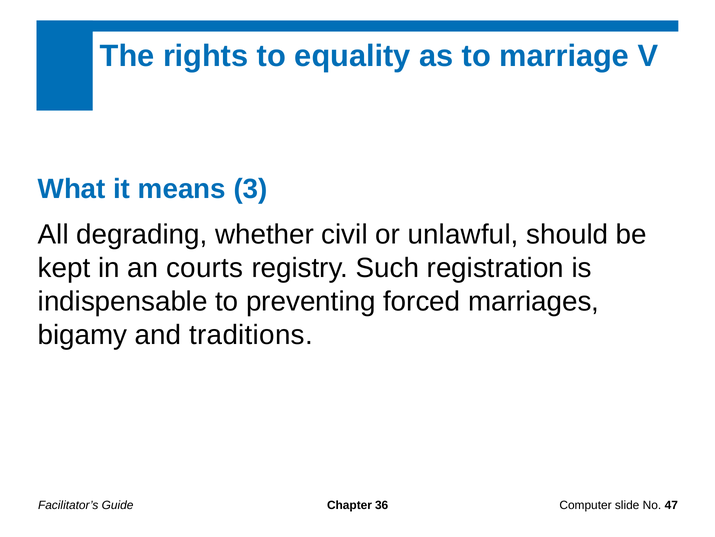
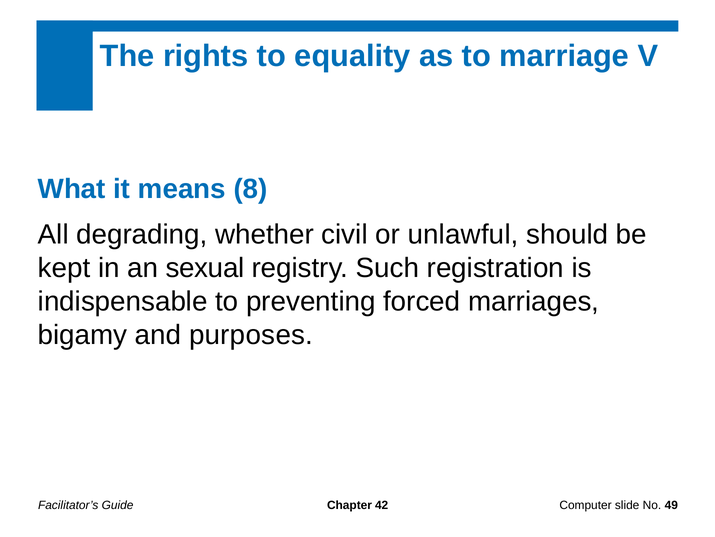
3: 3 -> 8
courts: courts -> sexual
traditions: traditions -> purposes
47: 47 -> 49
36: 36 -> 42
